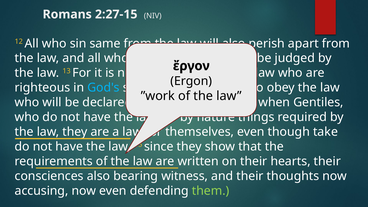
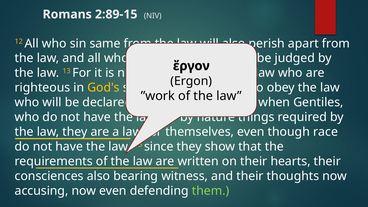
2:27-15: 2:27-15 -> 2:89-15
God's colour: light blue -> yellow
take: take -> race
